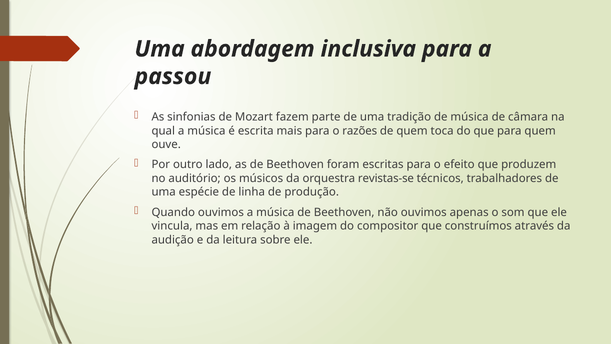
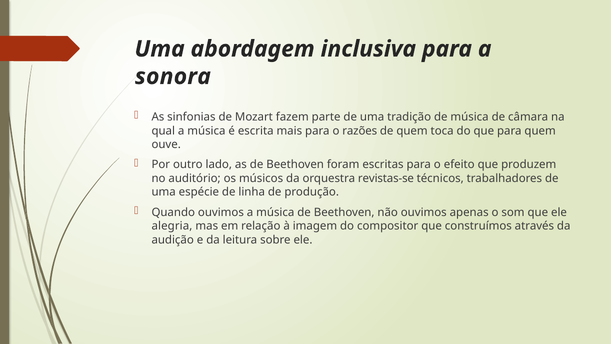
passou: passou -> sonora
vincula: vincula -> alegria
